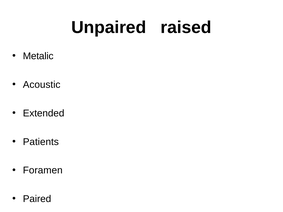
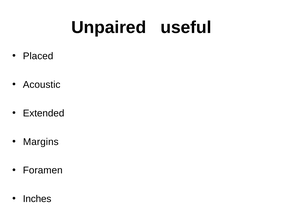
raised: raised -> useful
Metalic: Metalic -> Placed
Patients: Patients -> Margins
Paired: Paired -> Inches
